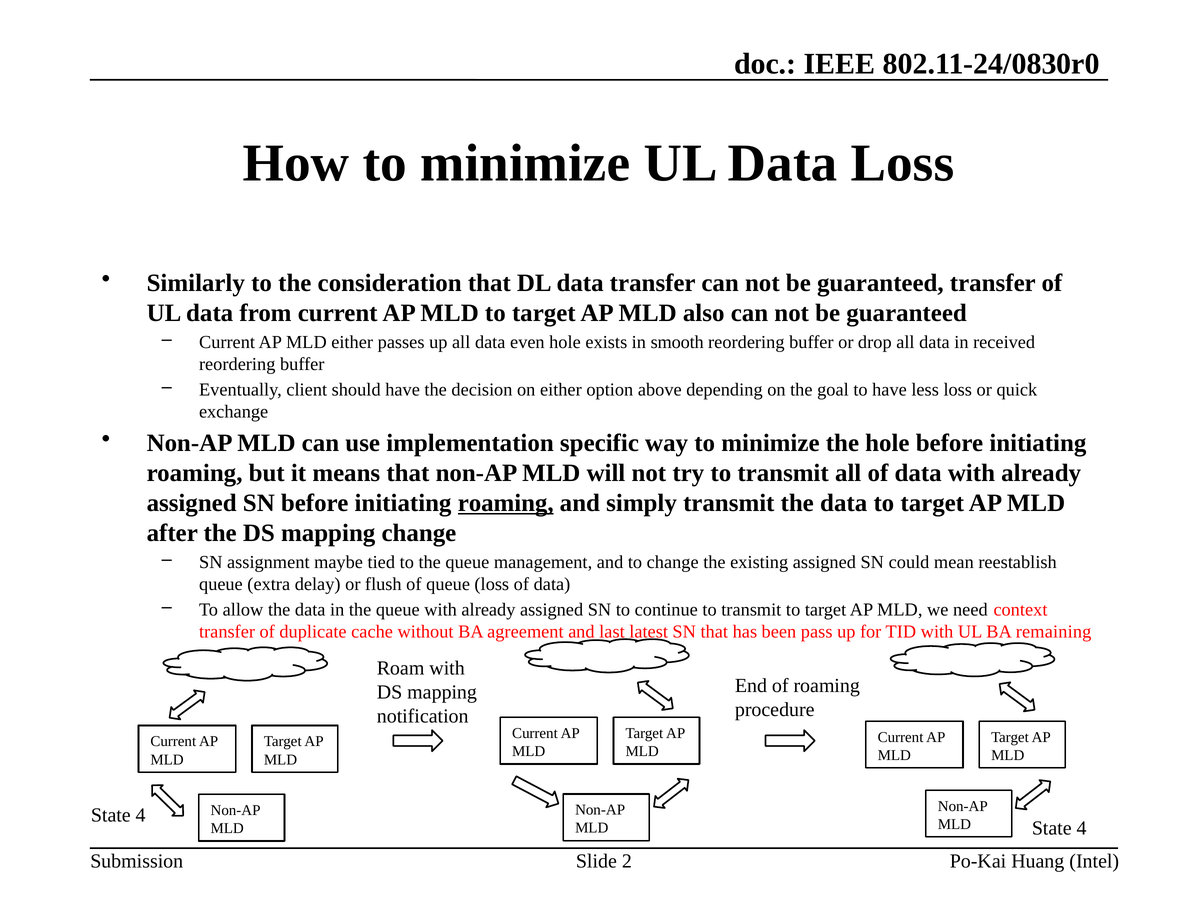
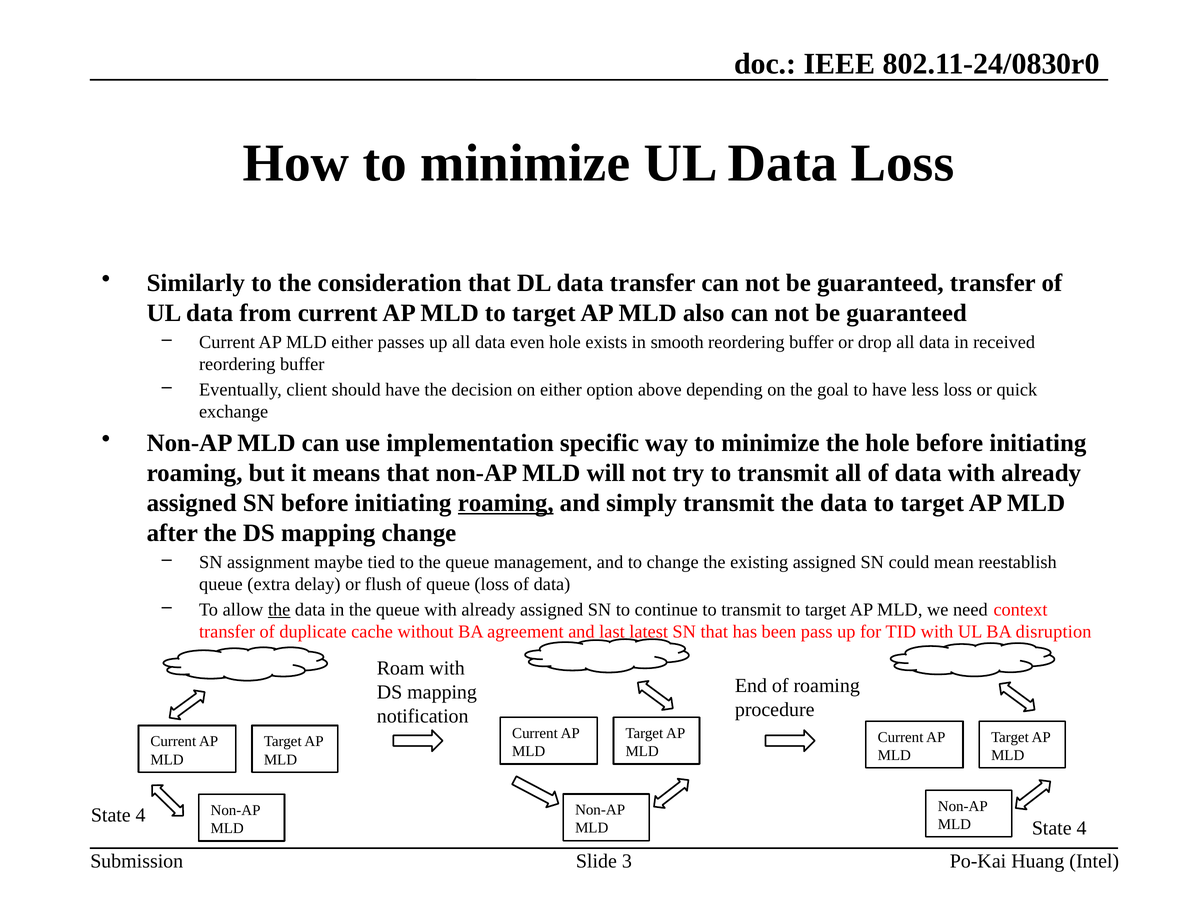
the at (279, 610) underline: none -> present
remaining: remaining -> disruption
2: 2 -> 3
